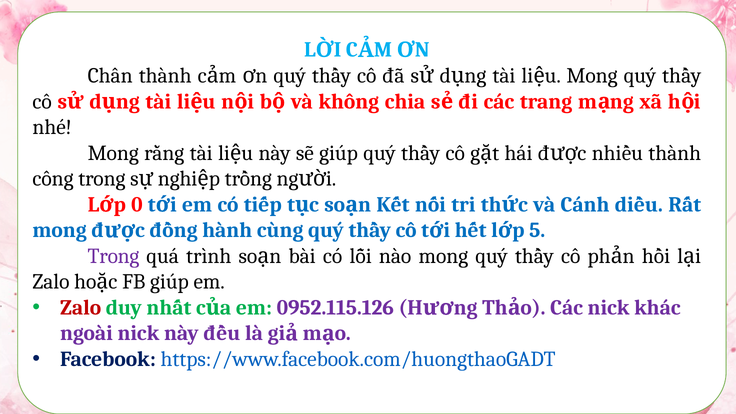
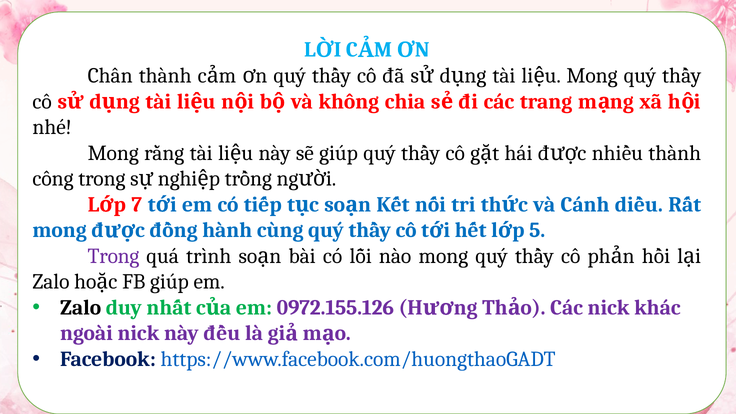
0: 0 -> 7
Zalo at (81, 308) colour: red -> black
0952.115.126: 0952.115.126 -> 0972.155.126
